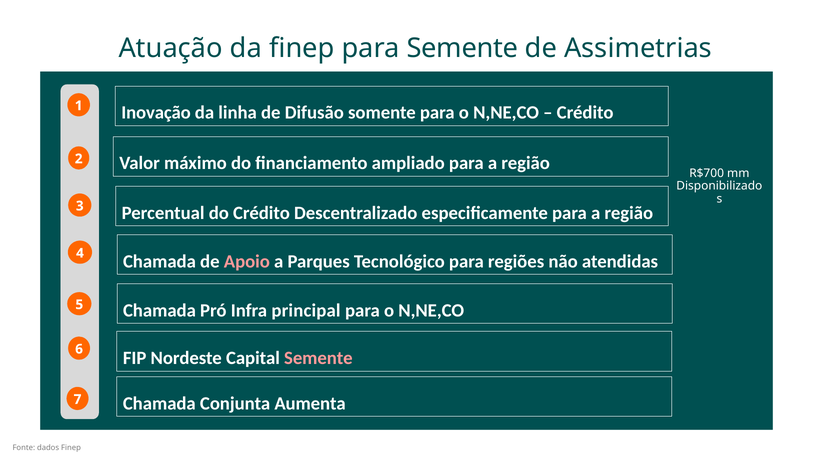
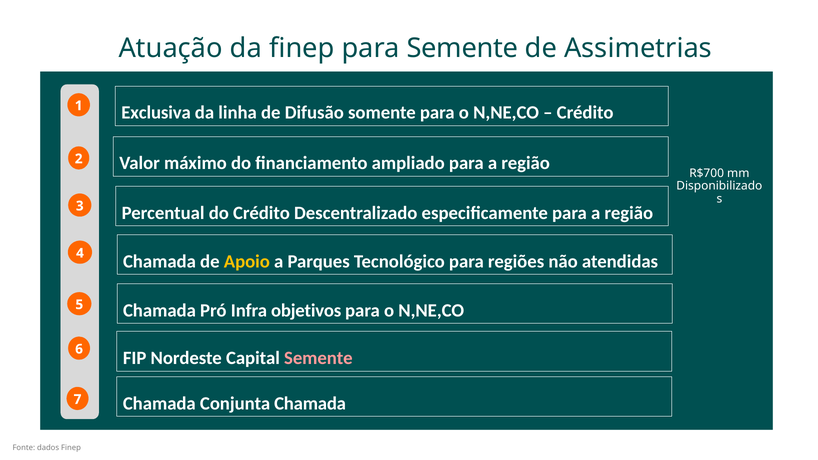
Inovação: Inovação -> Exclusiva
Apoio colour: pink -> yellow
principal: principal -> objetivos
Conjunta Aumenta: Aumenta -> Chamada
